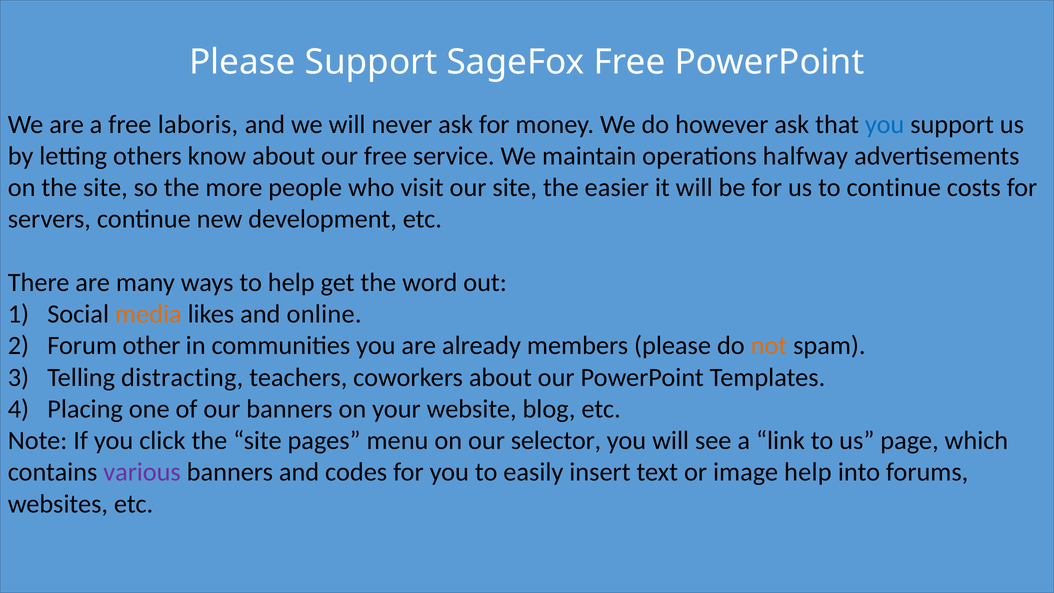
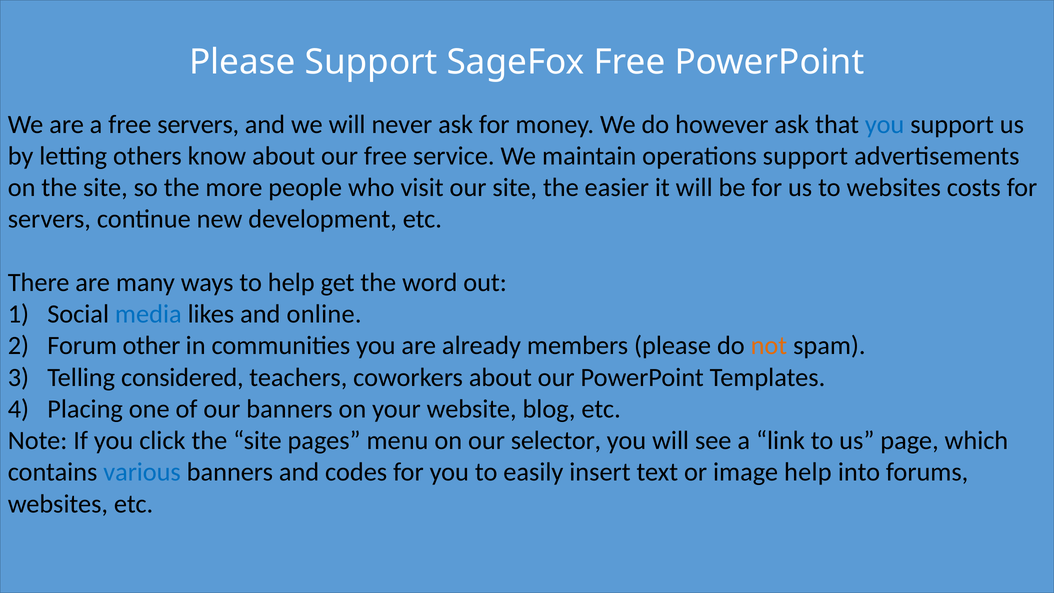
free laboris: laboris -> servers
operations halfway: halfway -> support
to continue: continue -> websites
media colour: orange -> blue
distracting: distracting -> considered
various colour: purple -> blue
